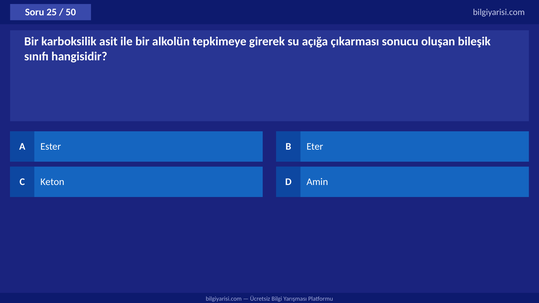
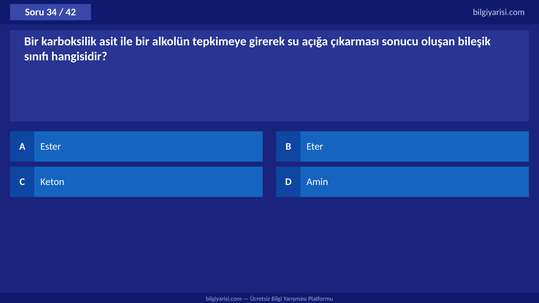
25: 25 -> 34
50: 50 -> 42
